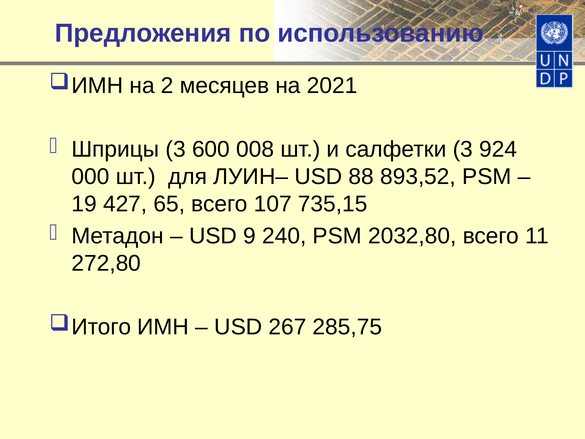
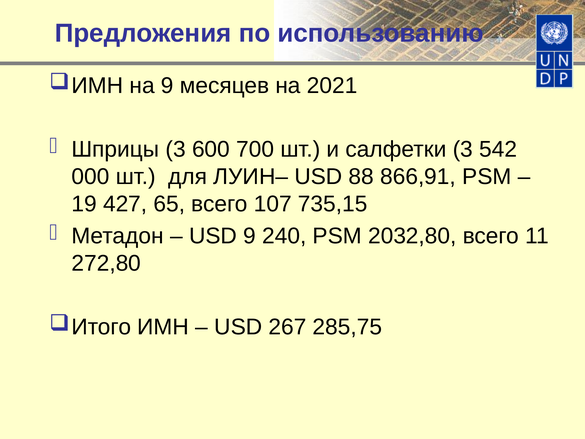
на 2: 2 -> 9
008: 008 -> 700
924: 924 -> 542
893,52: 893,52 -> 866,91
